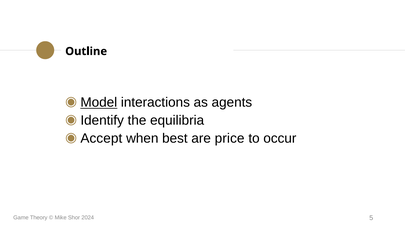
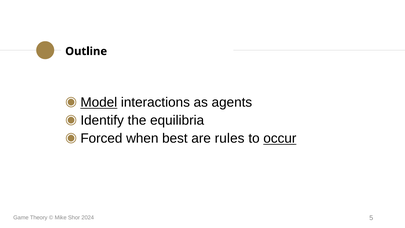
Accept: Accept -> Forced
price: price -> rules
occur underline: none -> present
